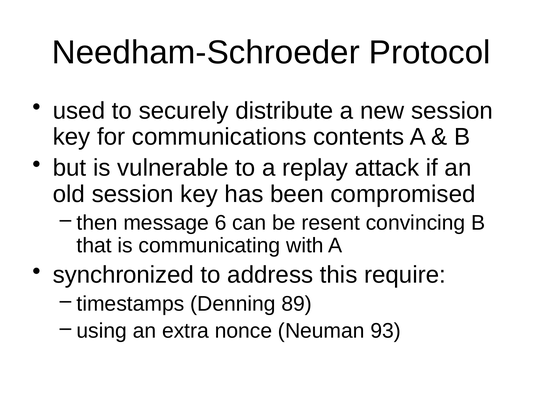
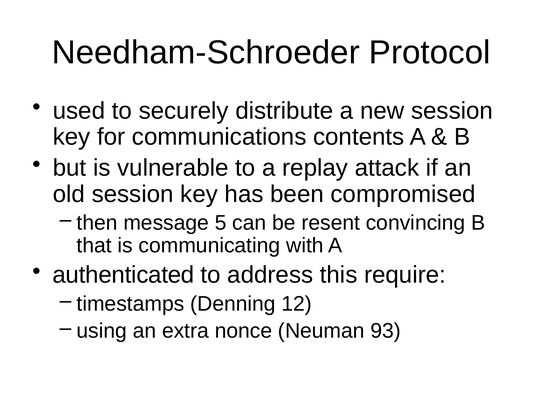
6: 6 -> 5
synchronized: synchronized -> authenticated
89: 89 -> 12
